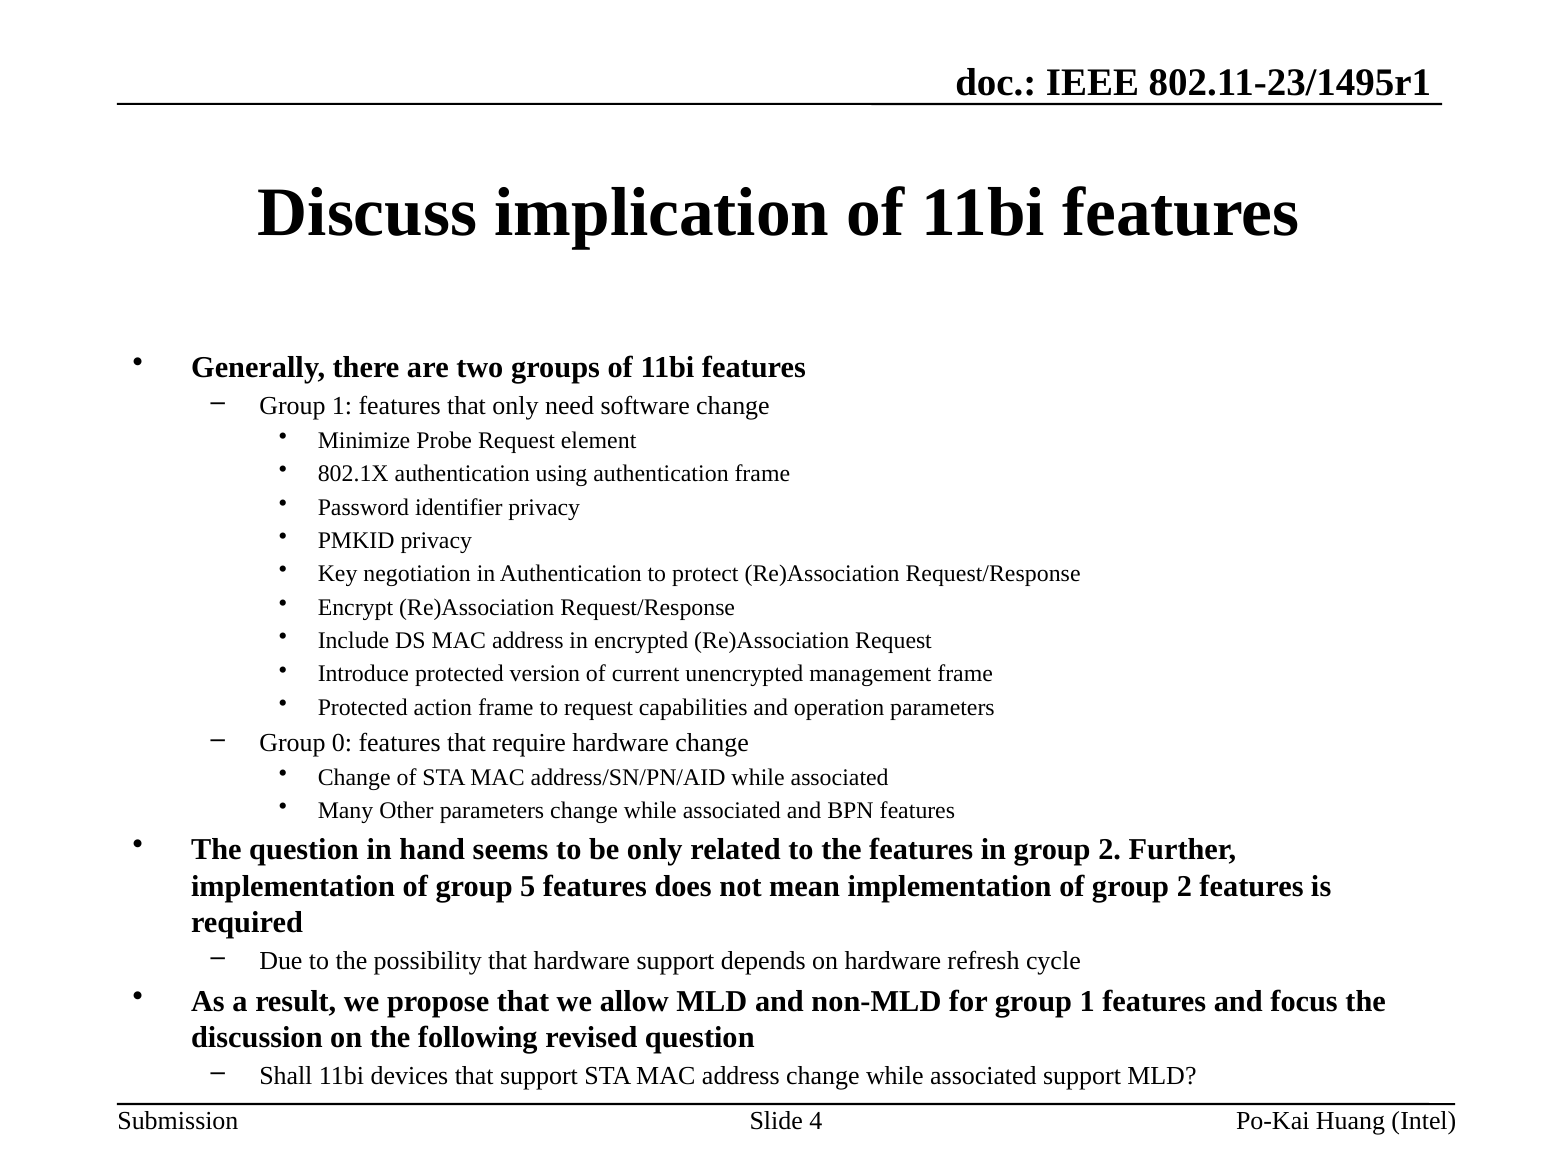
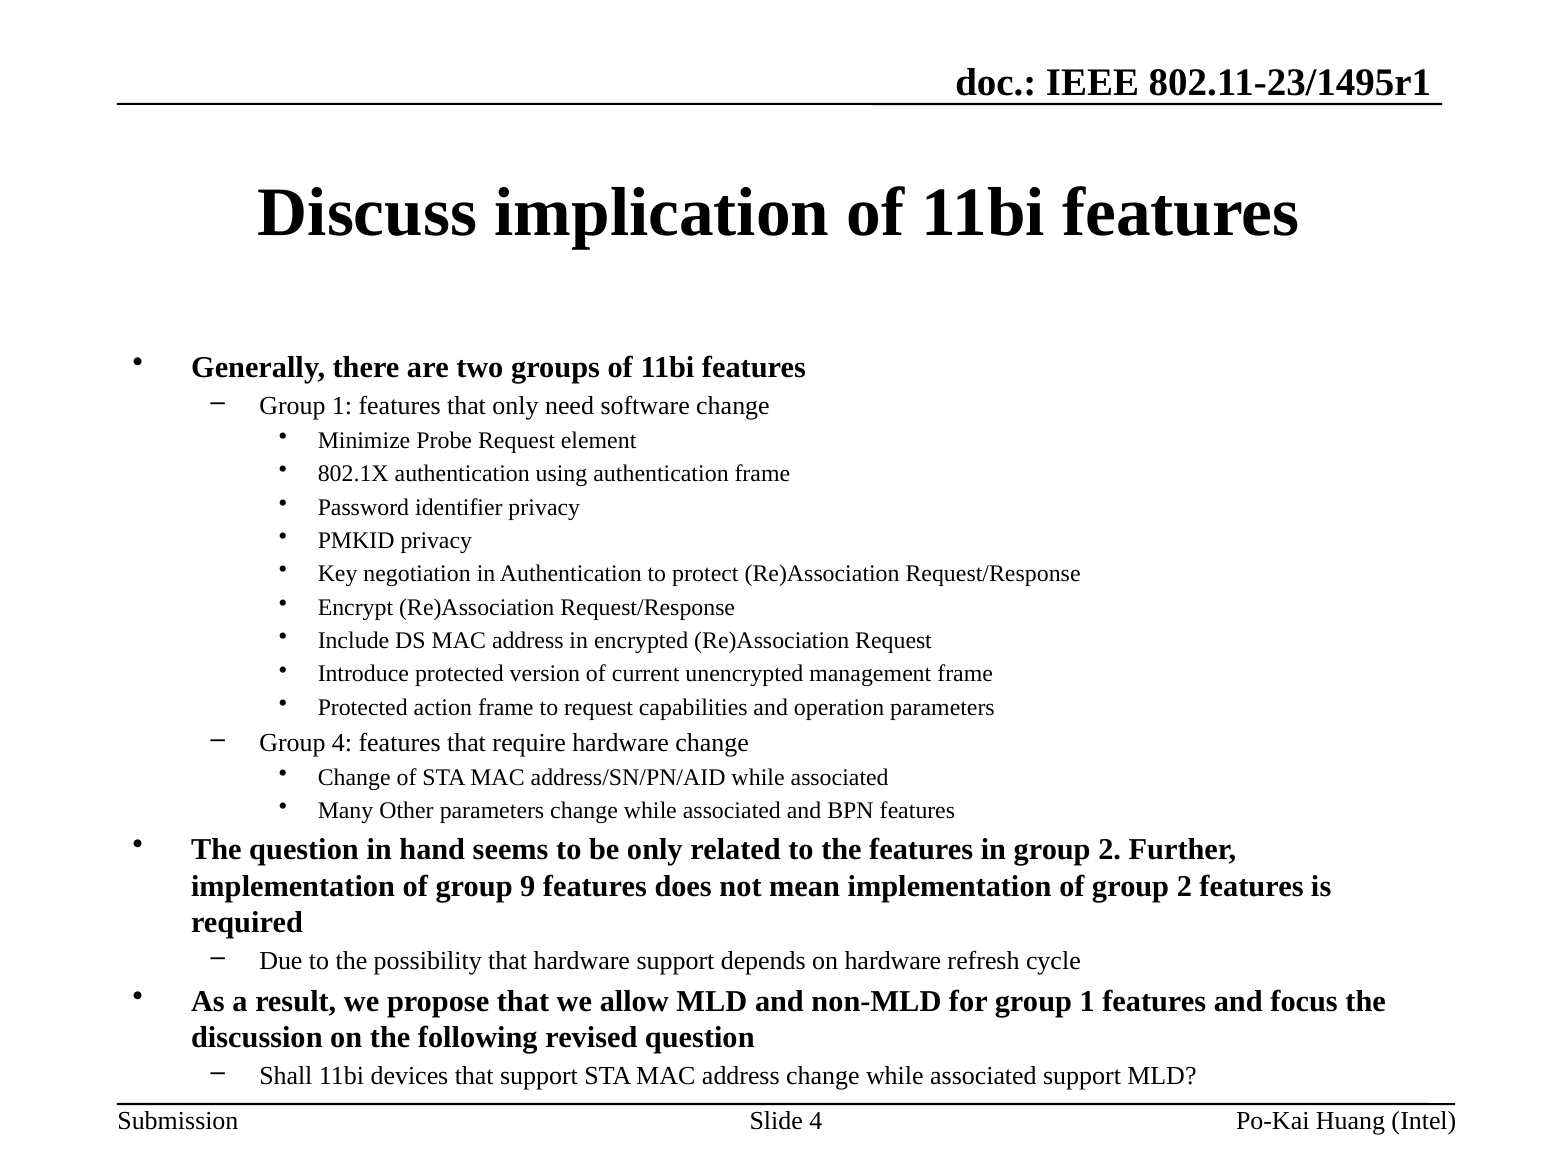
Group 0: 0 -> 4
5: 5 -> 9
